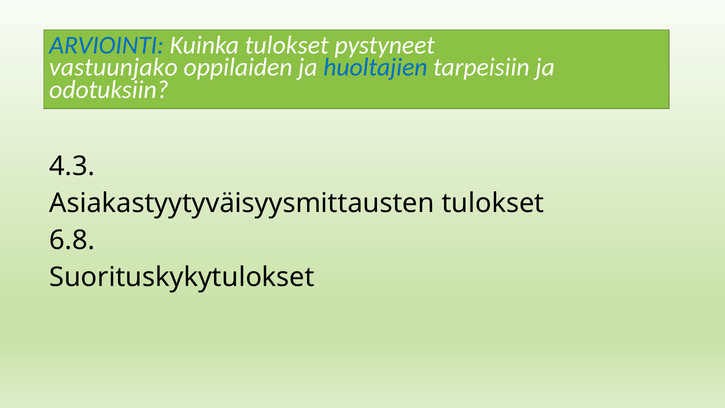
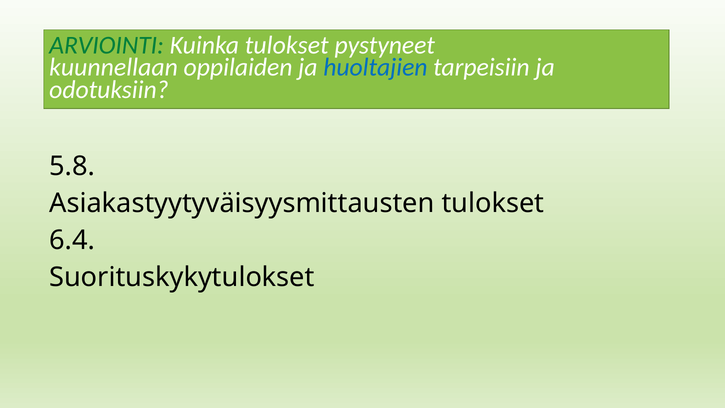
ARVIOINTI colour: blue -> green
vastuunjako: vastuunjako -> kuunnellaan
4.3: 4.3 -> 5.8
6.8: 6.8 -> 6.4
